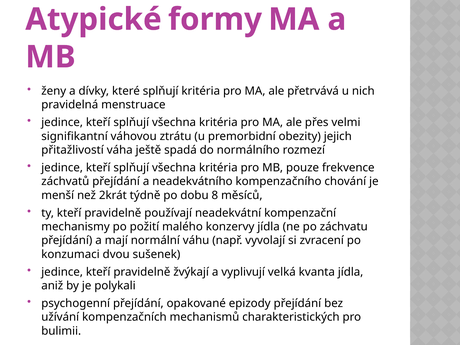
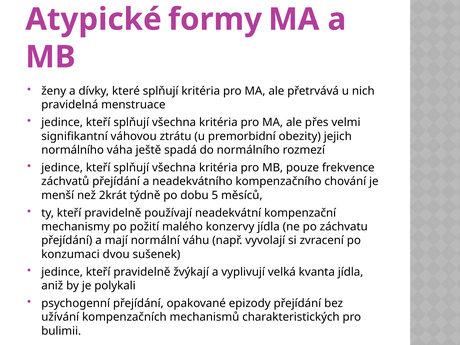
přitažlivostí at (73, 150): přitažlivostí -> normálního
8: 8 -> 5
